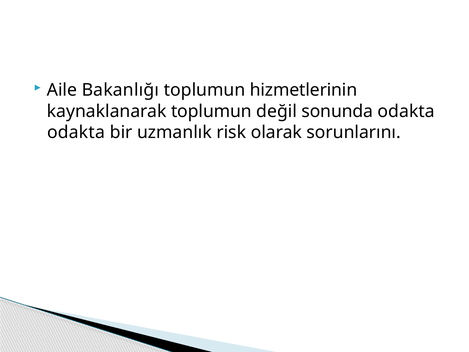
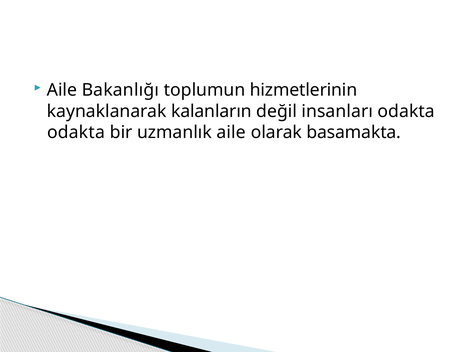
kaynaklanarak toplumun: toplumun -> kalanların
sonunda: sonunda -> insanları
uzmanlık risk: risk -> aile
sorunlarını: sorunlarını -> basamakta
